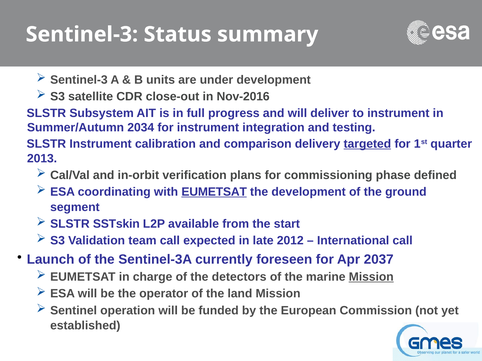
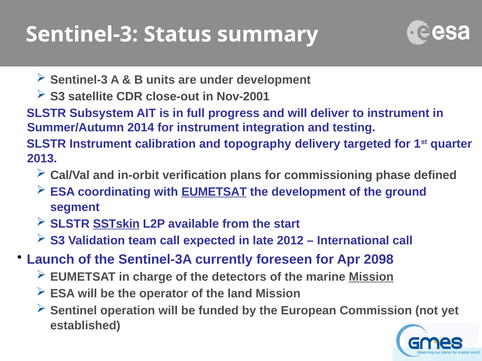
Nov-2016: Nov-2016 -> Nov-2001
2034: 2034 -> 2014
comparison: comparison -> topography
targeted underline: present -> none
SSTskin underline: none -> present
2037: 2037 -> 2098
